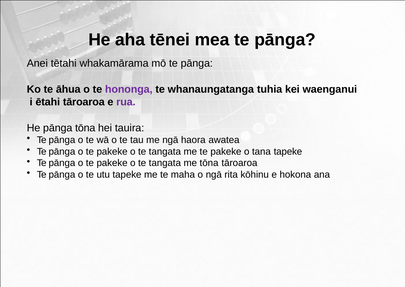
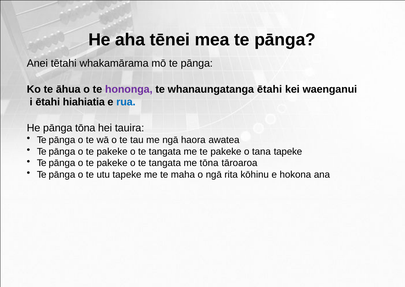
whanaungatanga tuhia: tuhia -> ētahi
ētahi tāroaroa: tāroaroa -> hiahiatia
rua colour: purple -> blue
